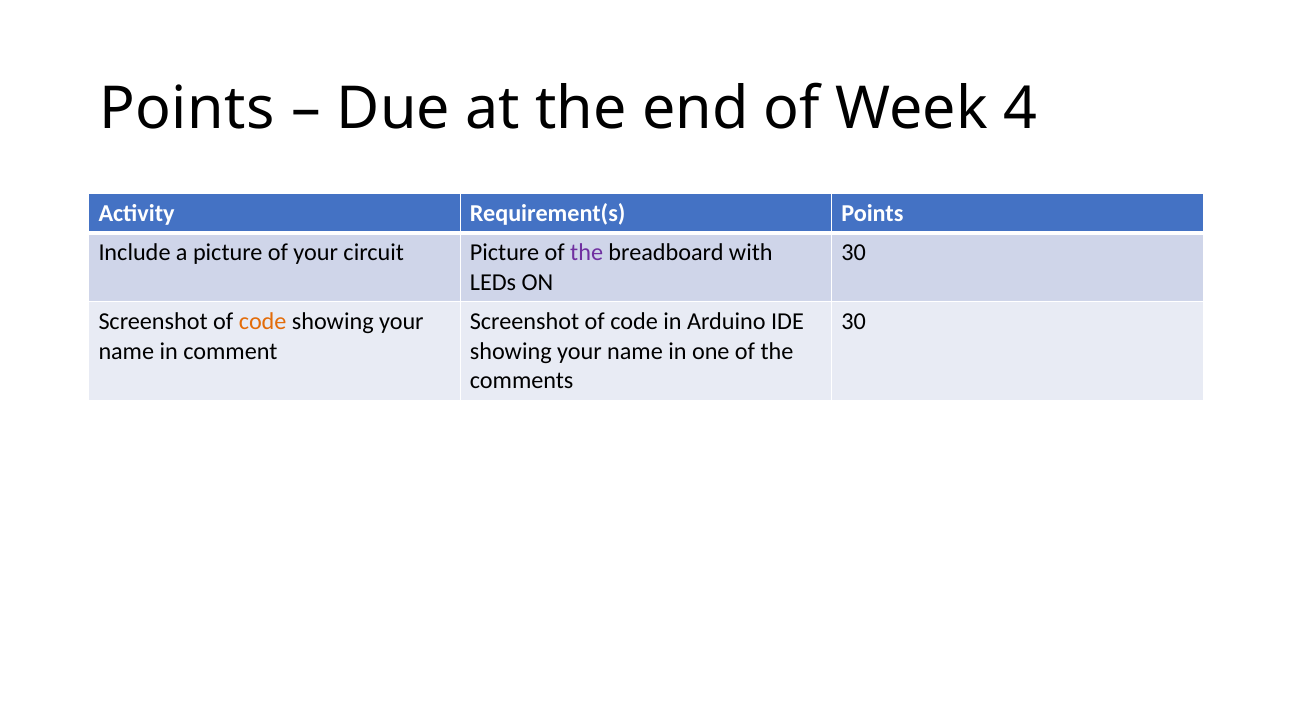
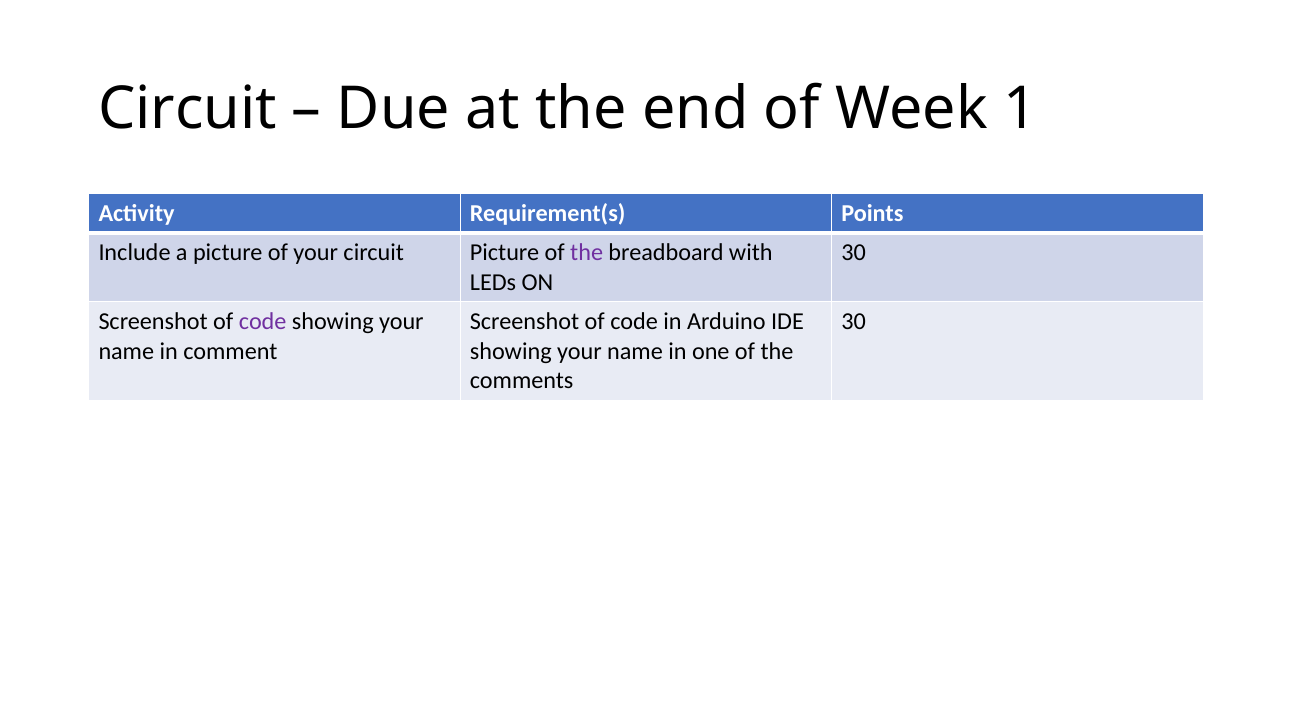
Points at (187, 109): Points -> Circuit
4: 4 -> 1
code at (263, 322) colour: orange -> purple
